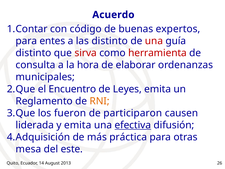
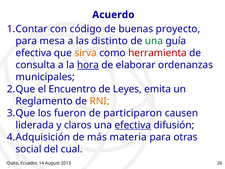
expertos: expertos -> proyecto
entes: entes -> mesa
una at (154, 41) colour: red -> green
distinto at (34, 53): distinto -> efectiva
sirva colour: red -> orange
hora underline: none -> present
y emita: emita -> claros
práctica: práctica -> materia
mesa: mesa -> social
este: este -> cual
